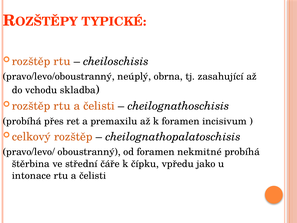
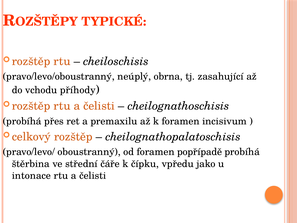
skladba: skladba -> příhody
nekmitné: nekmitné -> popřípadě
